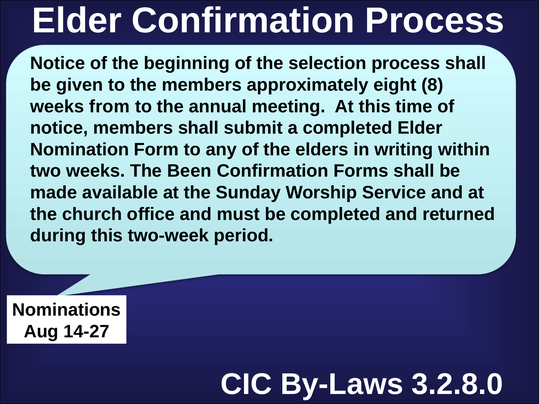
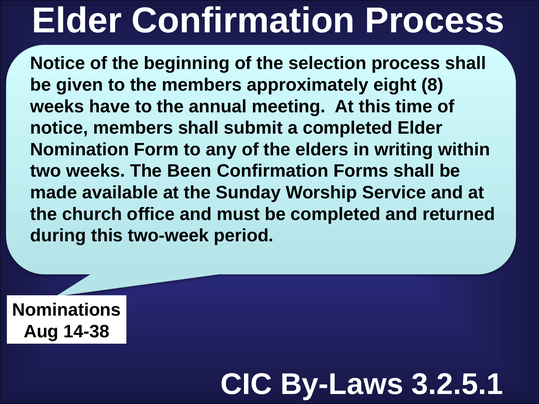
from: from -> have
14-27: 14-27 -> 14-38
3.2.8.0: 3.2.8.0 -> 3.2.5.1
